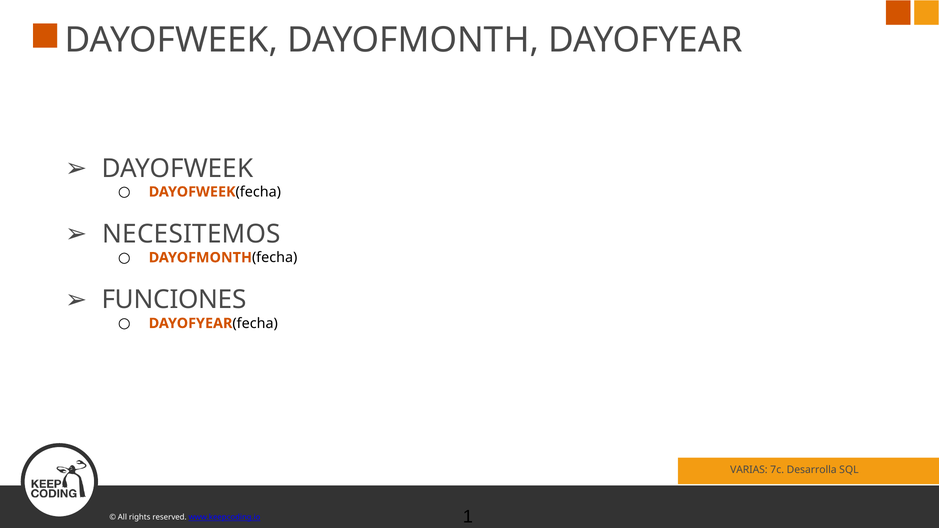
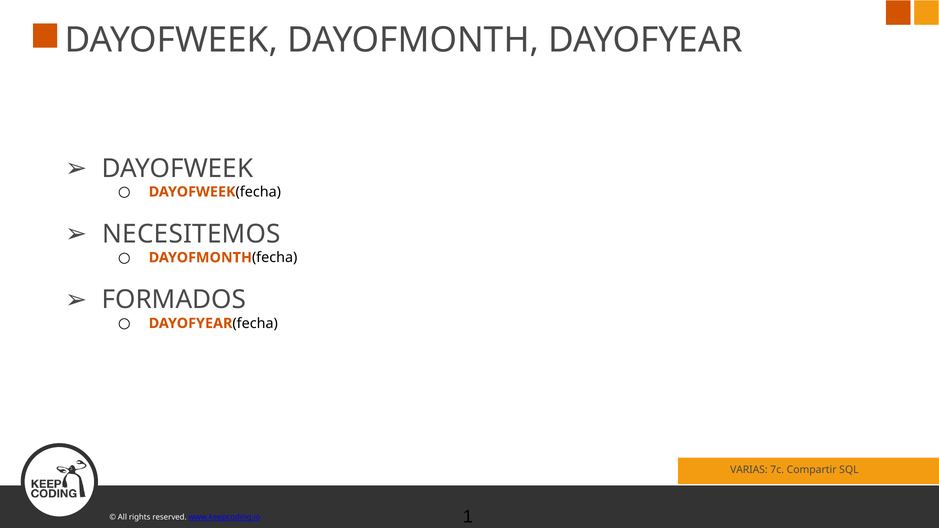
FUNCIONES: FUNCIONES -> FORMADOS
Desarrolla: Desarrolla -> Compartir
